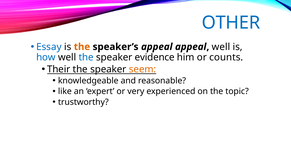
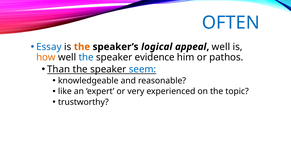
OTHER: OTHER -> OFTEN
speaker’s appeal: appeal -> logical
how colour: blue -> orange
counts: counts -> pathos
Their: Their -> Than
seem colour: orange -> blue
